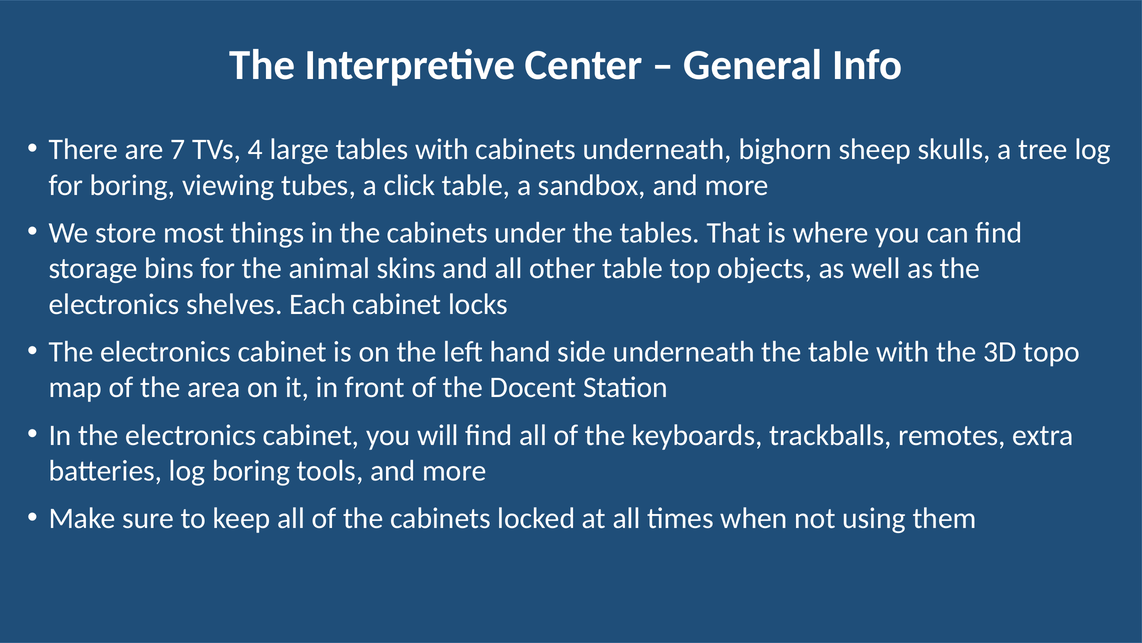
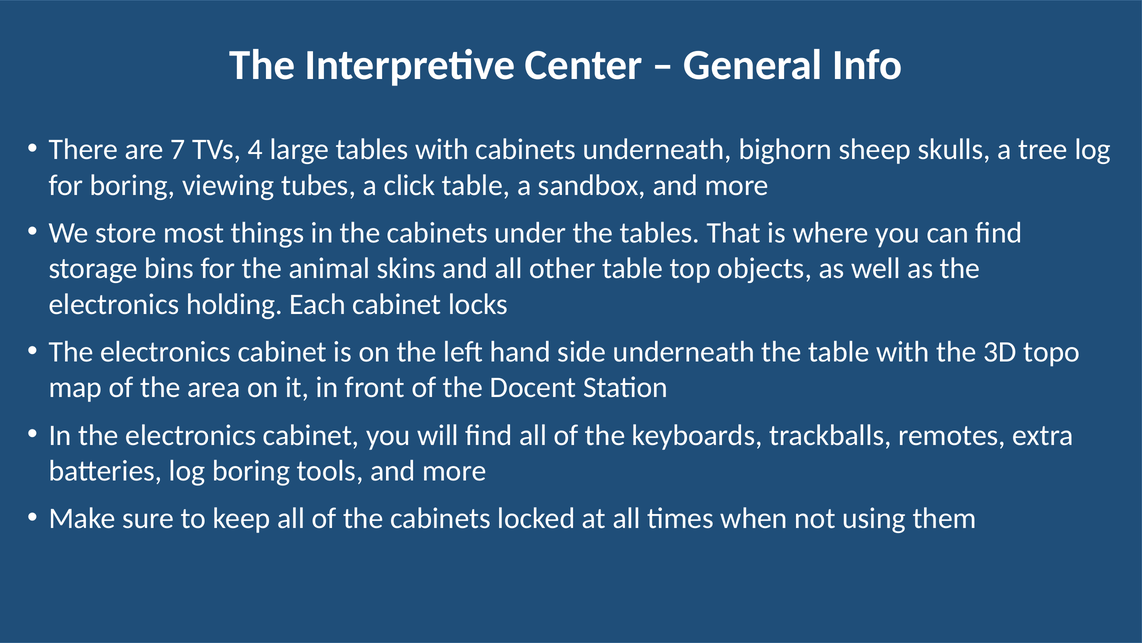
shelves: shelves -> holding
